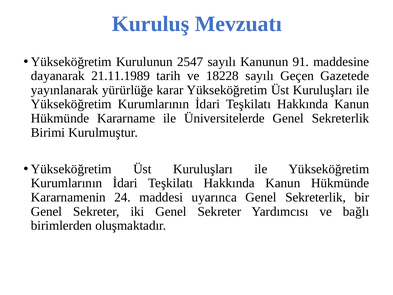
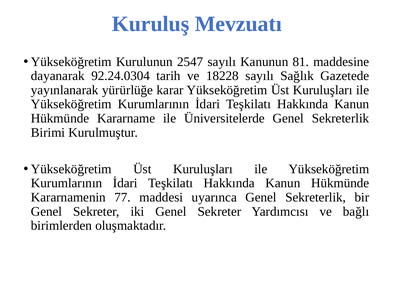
91: 91 -> 81
21.11.1989: 21.11.1989 -> 92.24.0304
Geçen: Geçen -> Sağlık
24: 24 -> 77
